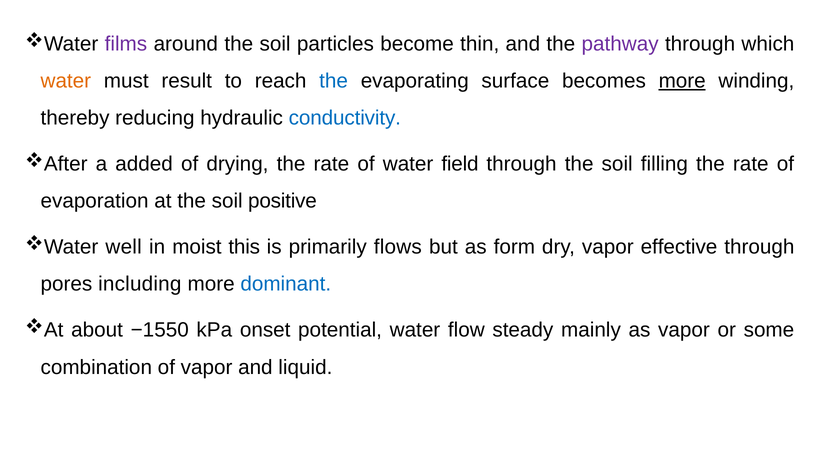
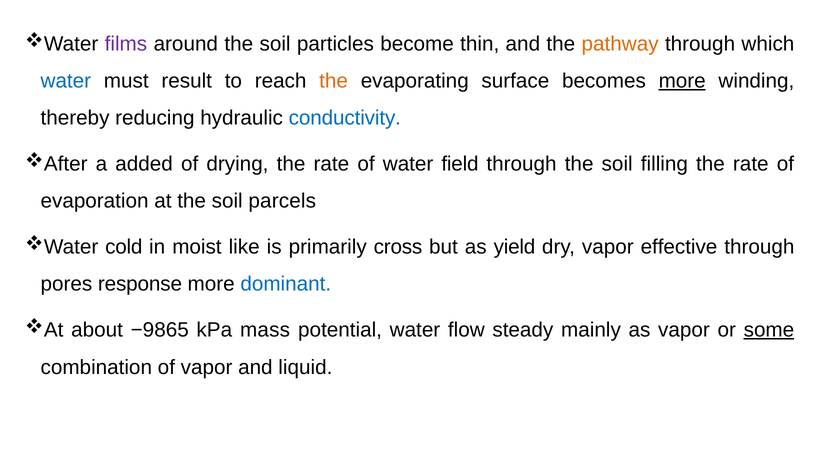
pathway colour: purple -> orange
water at (66, 81) colour: orange -> blue
the at (334, 81) colour: blue -> orange
positive: positive -> parcels
well: well -> cold
this: this -> like
flows: flows -> cross
form: form -> yield
including: including -> response
−1550: −1550 -> −9865
onset: onset -> mass
some underline: none -> present
